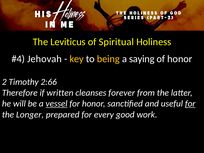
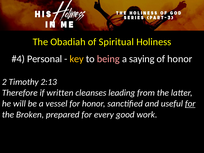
Leviticus: Leviticus -> Obadiah
Jehovah: Jehovah -> Personal
being colour: yellow -> pink
2:66: 2:66 -> 2:13
forever: forever -> leading
vessel underline: present -> none
Longer: Longer -> Broken
